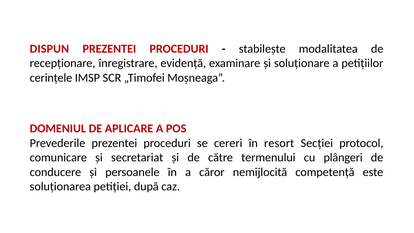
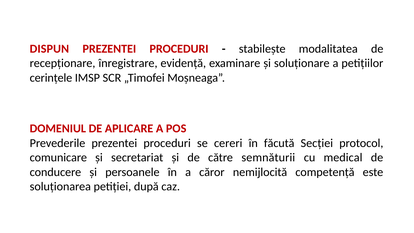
resort: resort -> făcută
termenului: termenului -> semnăturii
plângeri: plângeri -> medical
